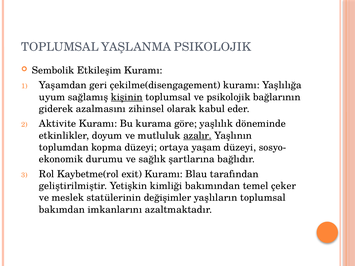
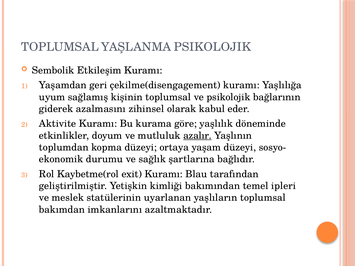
kişinin underline: present -> none
çeker: çeker -> ipleri
değişimler: değişimler -> uyarlanan
